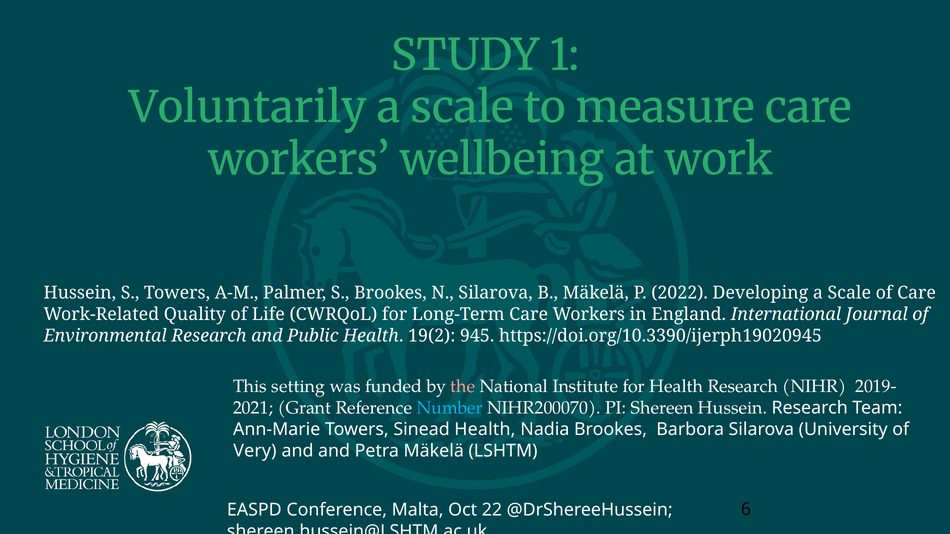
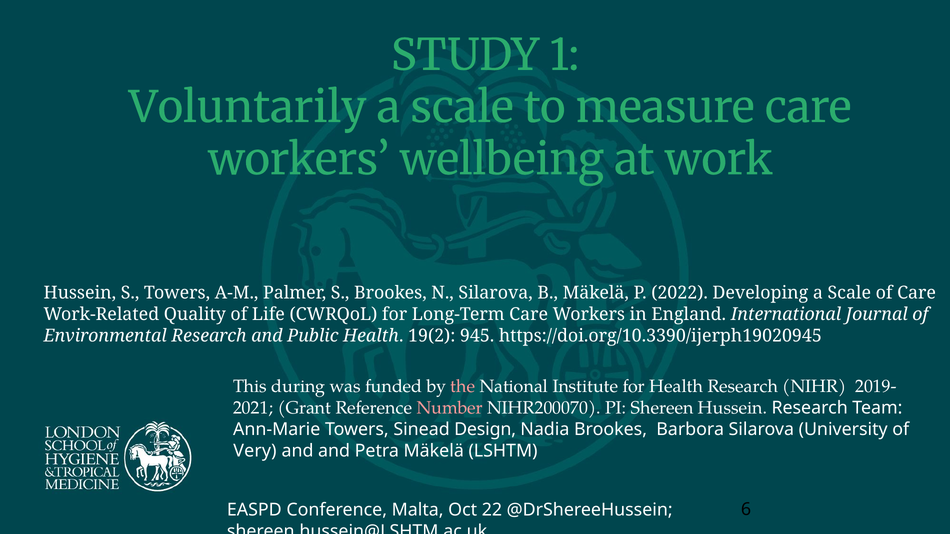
setting: setting -> during
Number colour: light blue -> pink
Sinead Health: Health -> Design
